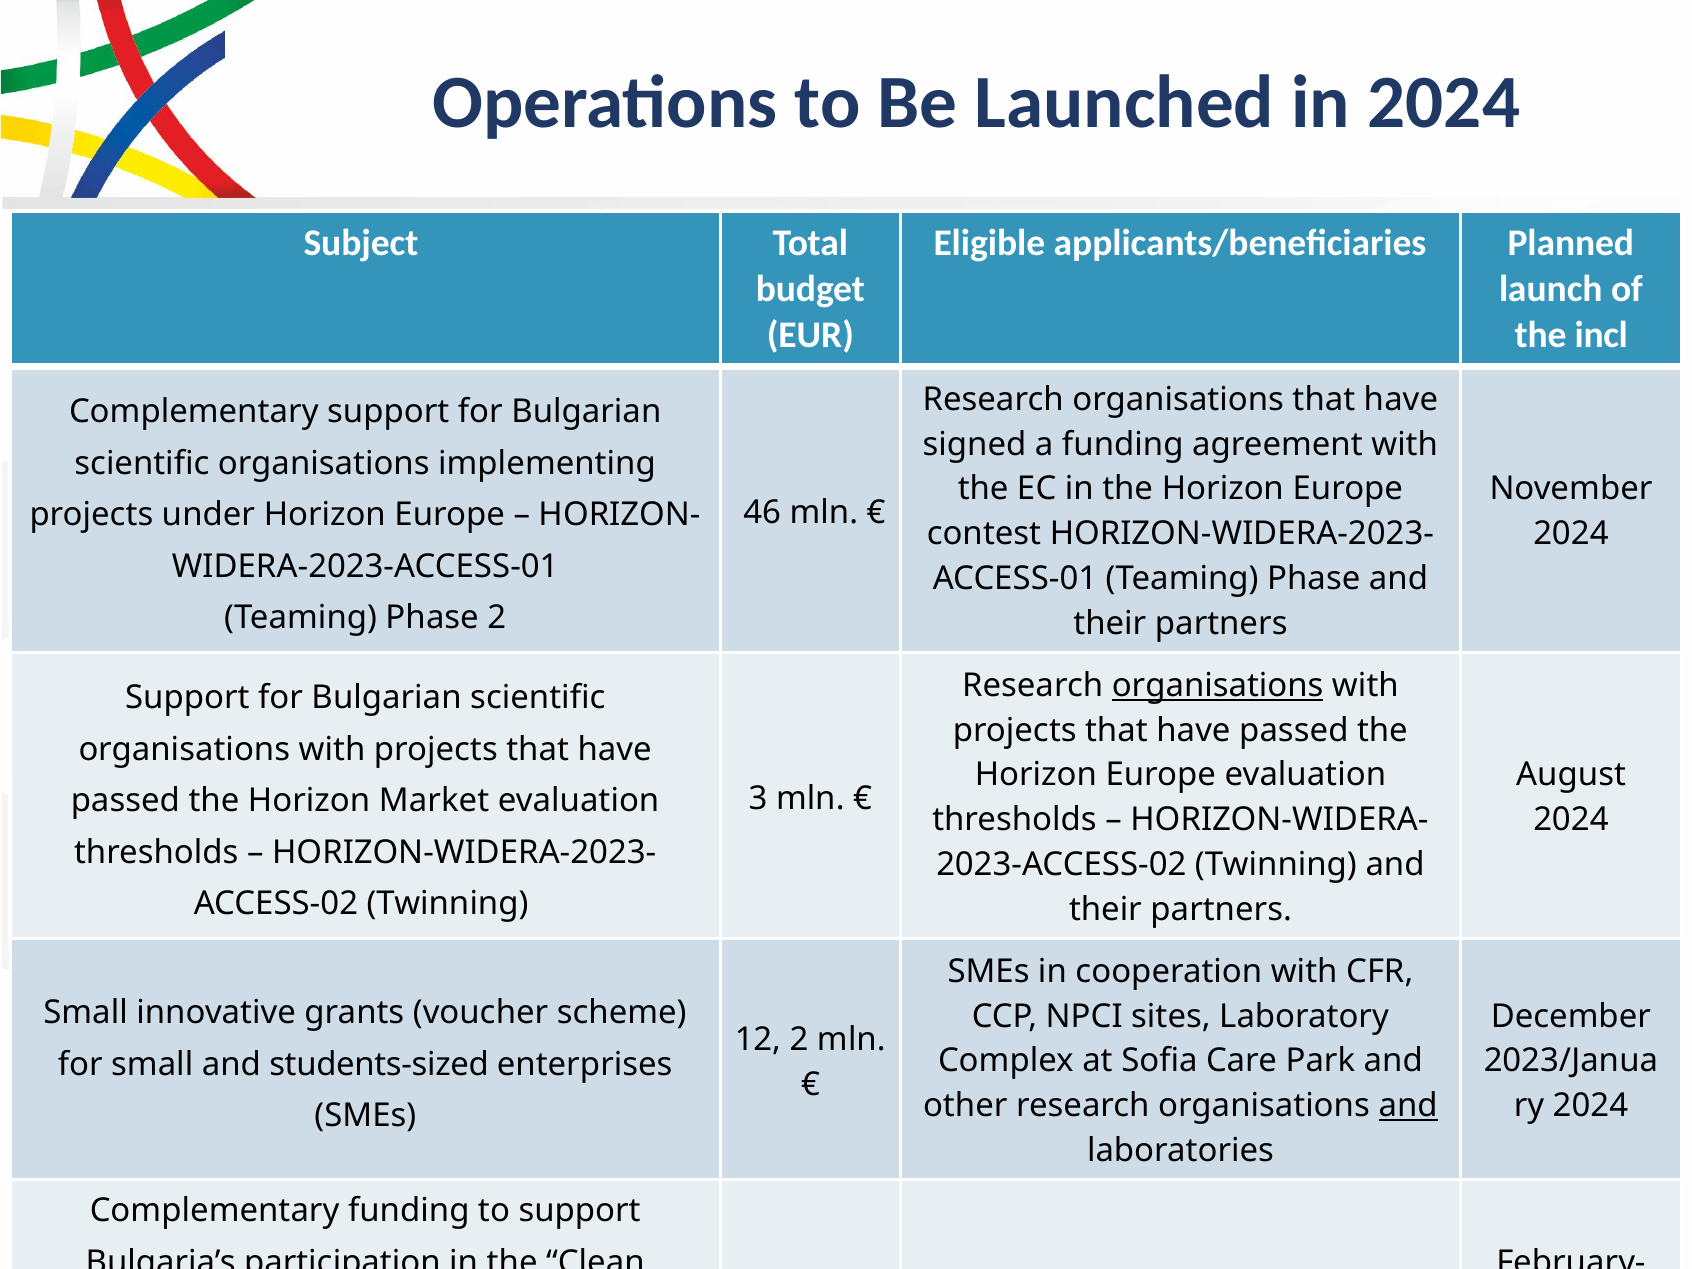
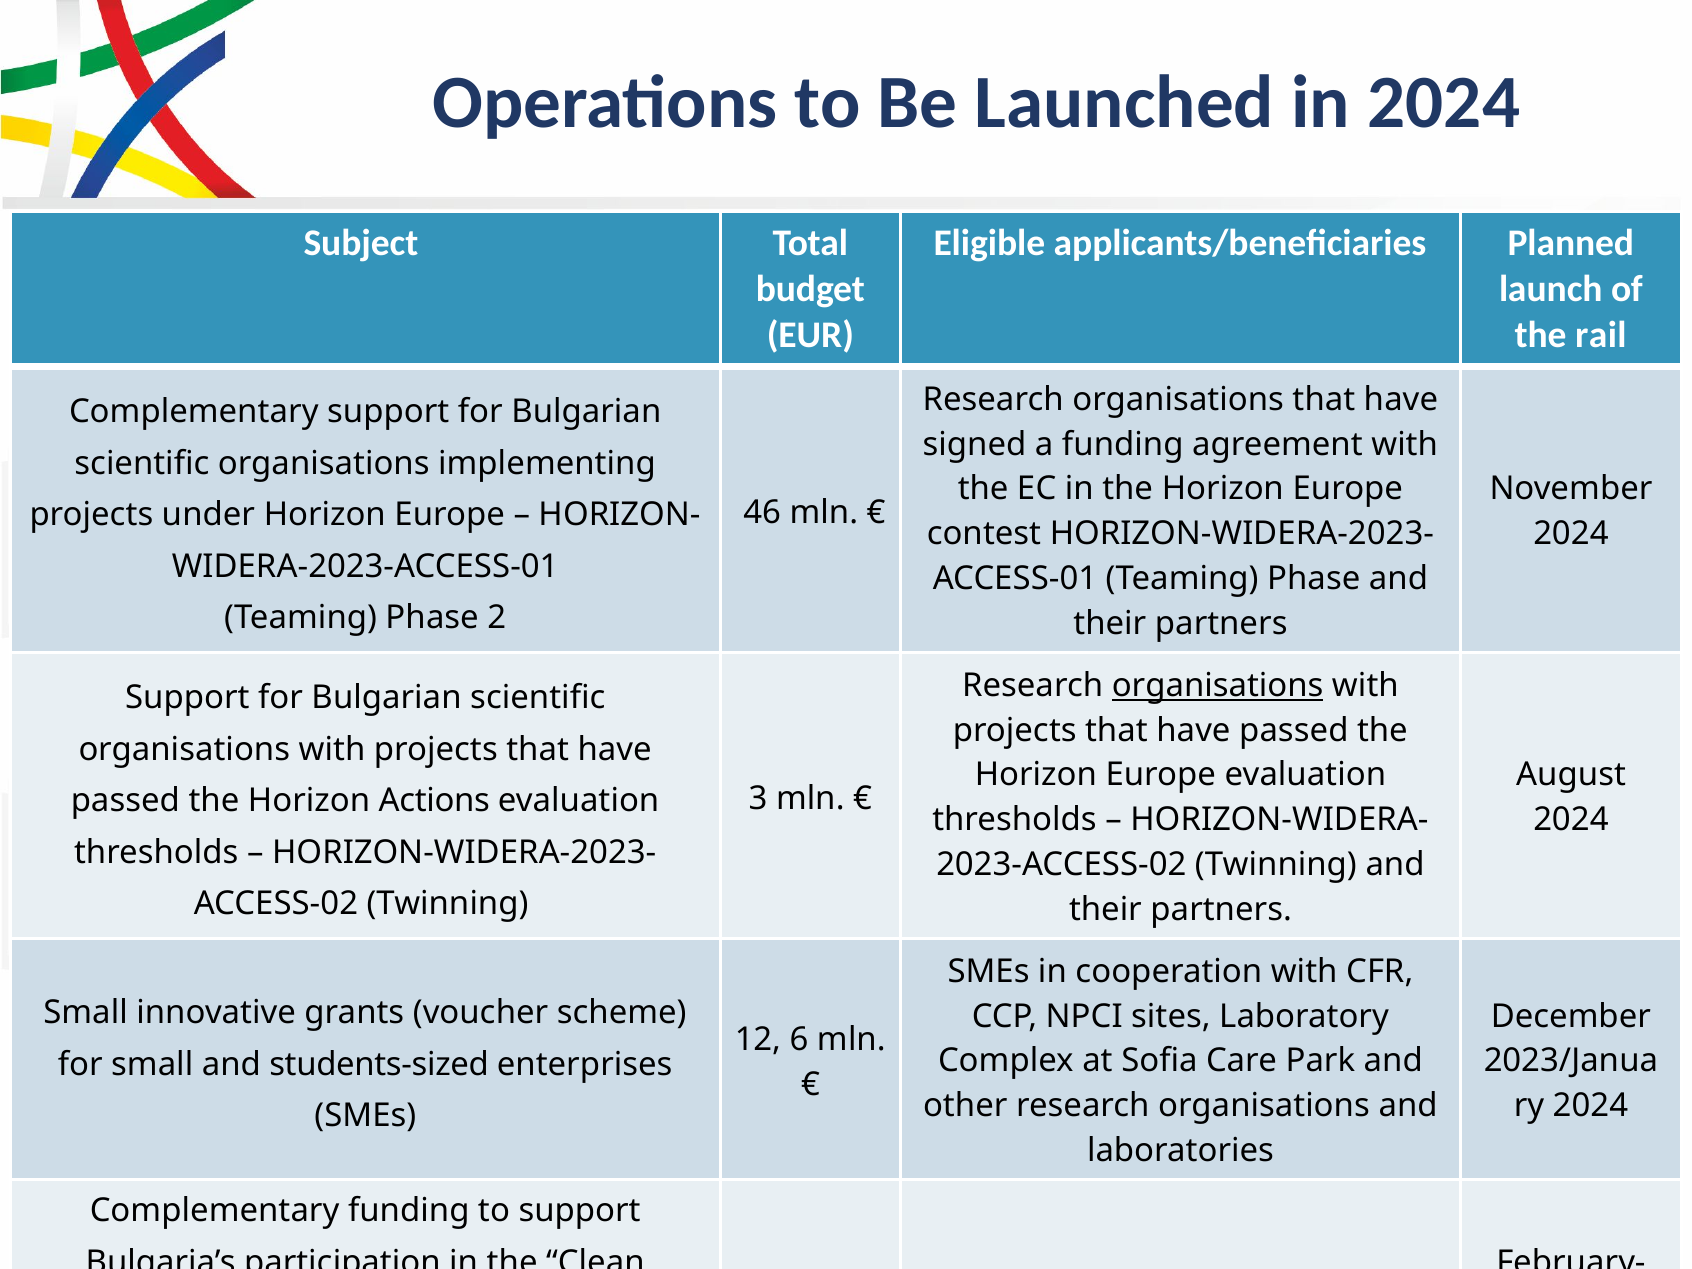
incl: incl -> rail
Market: Market -> Actions
12 2: 2 -> 6
and at (1408, 1106) underline: present -> none
